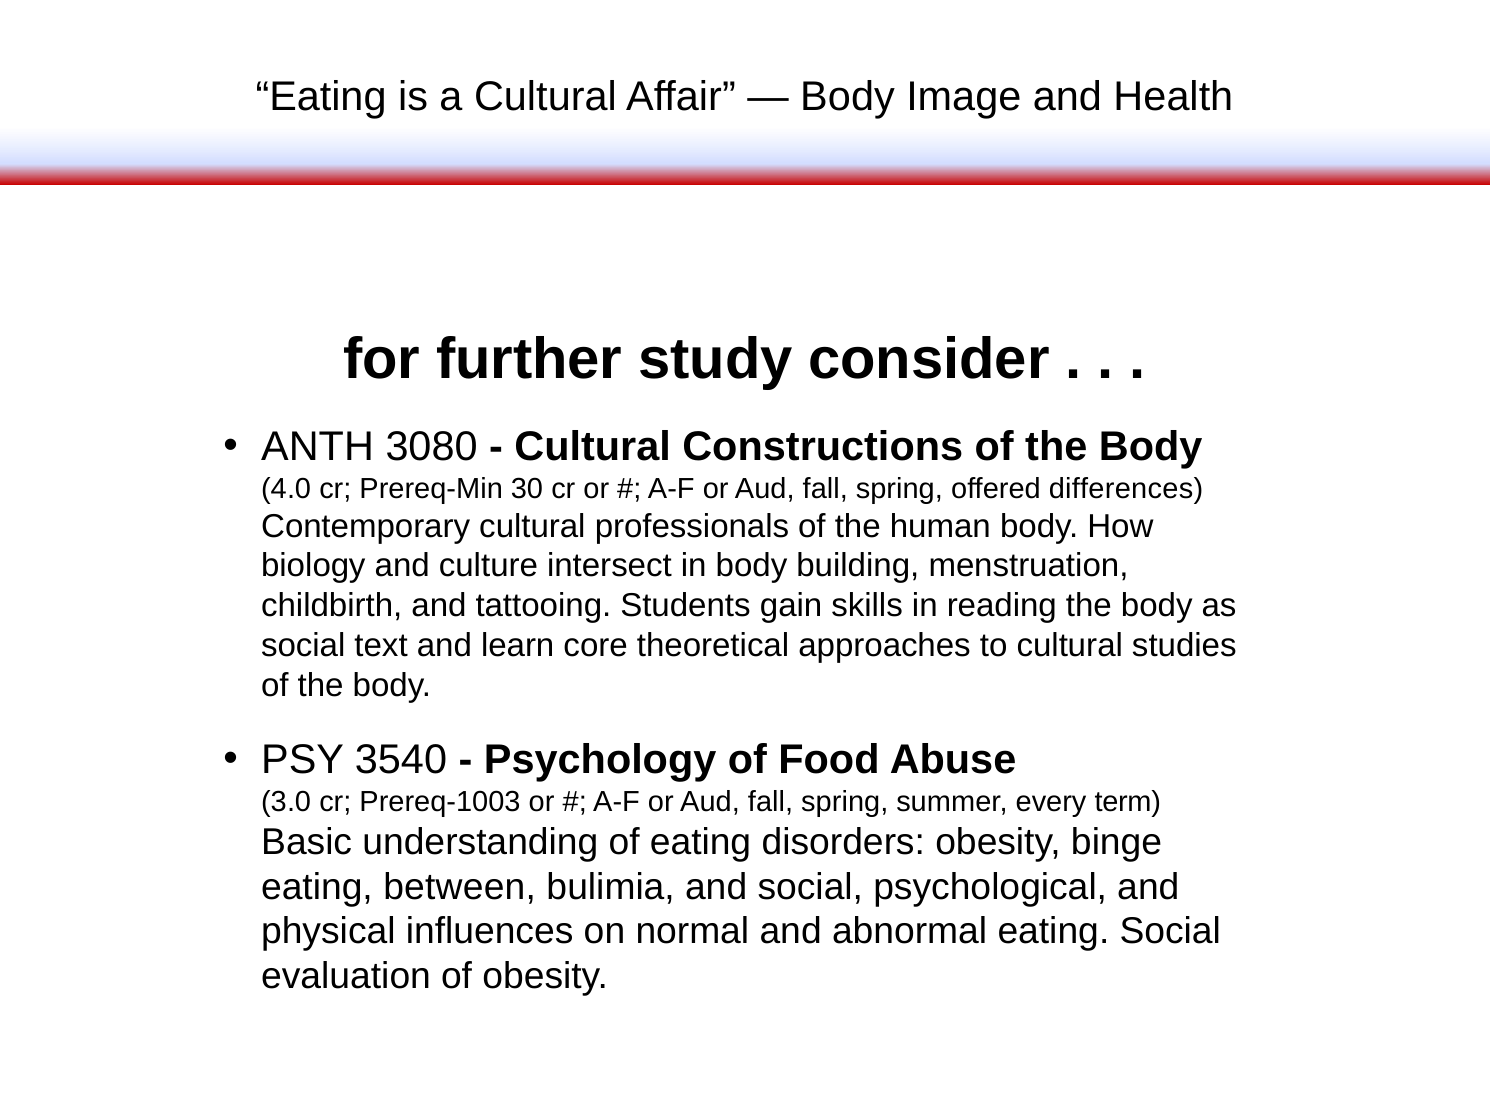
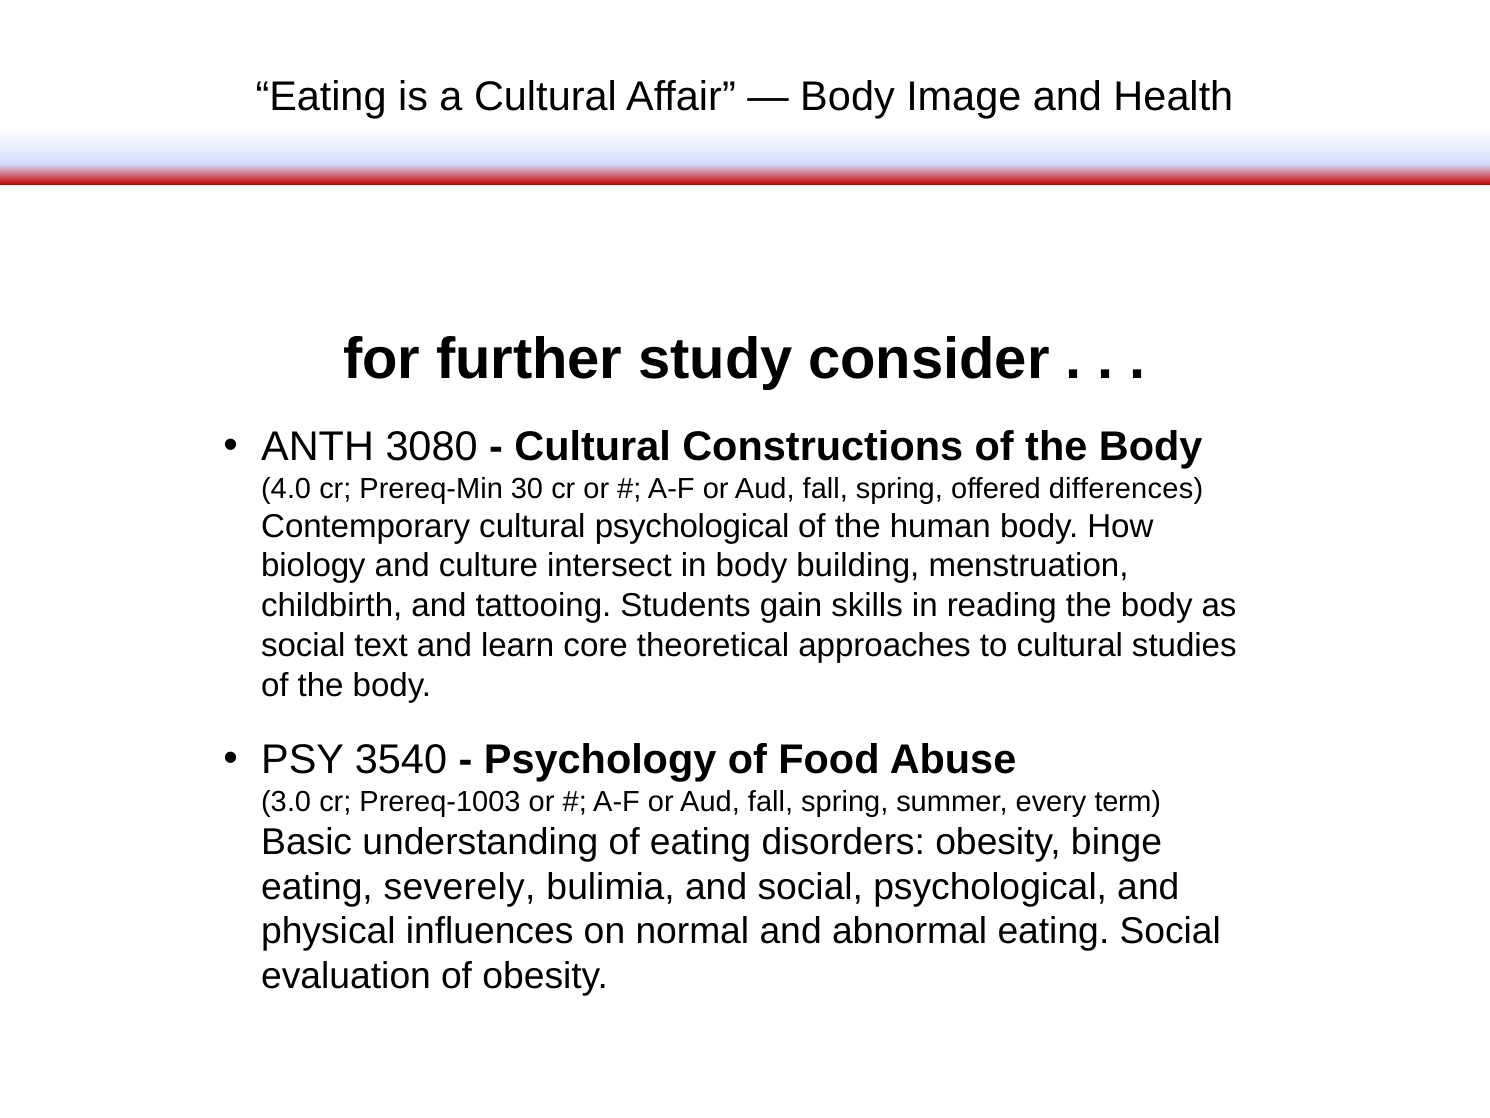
cultural professionals: professionals -> psychological
between: between -> severely
